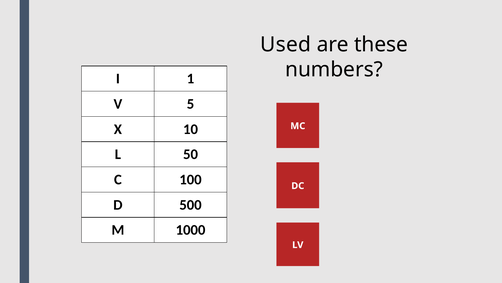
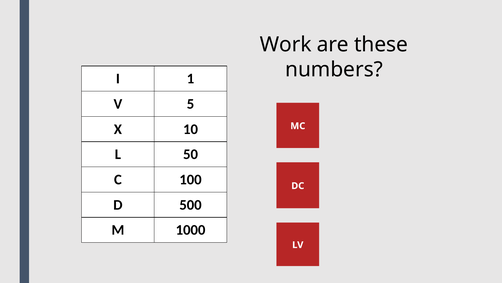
Used: Used -> Work
